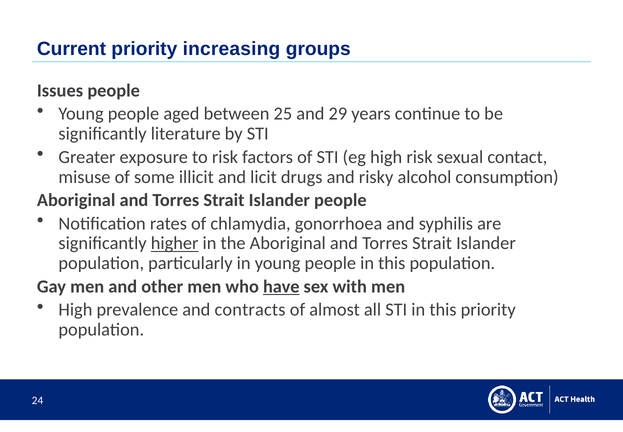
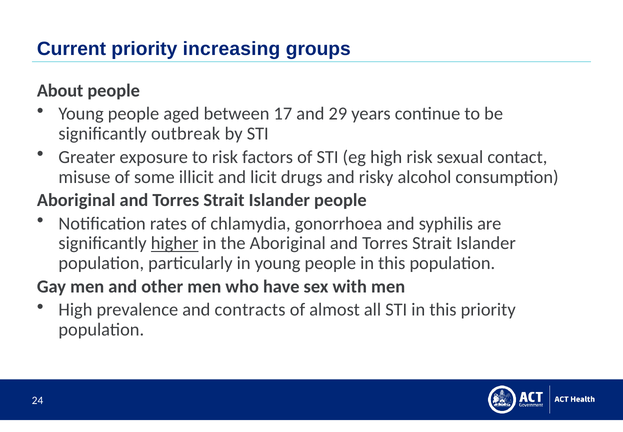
Issues: Issues -> About
25: 25 -> 17
literature: literature -> outbreak
have underline: present -> none
